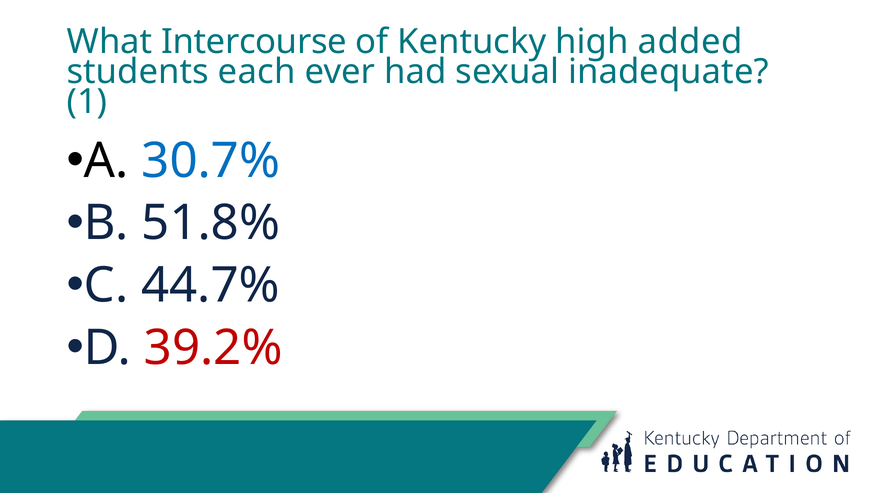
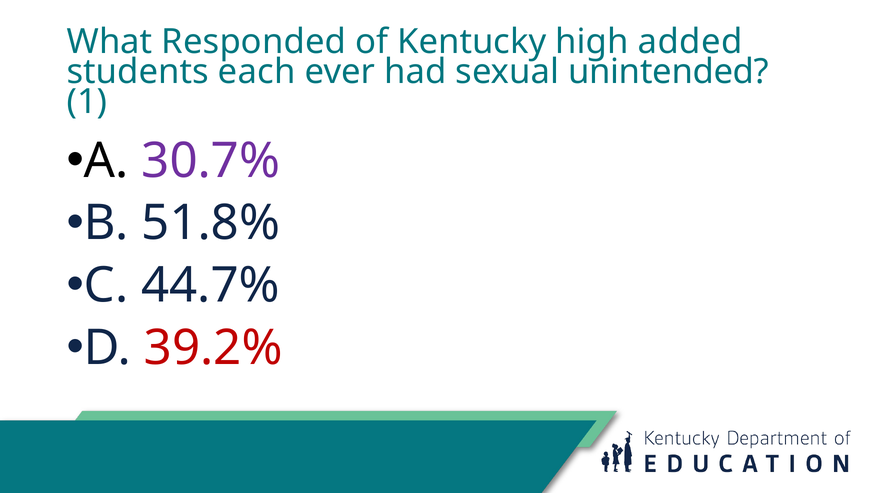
Intercourse: Intercourse -> Responded
inadequate: inadequate -> unintended
30.7% colour: blue -> purple
